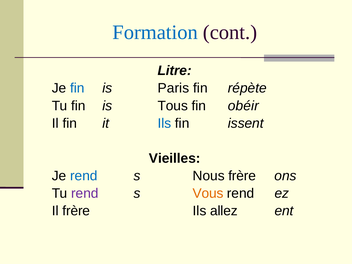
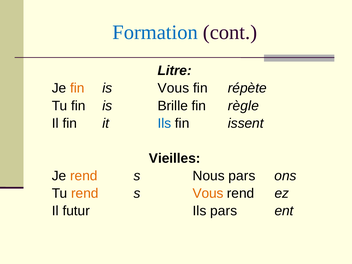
fin at (77, 88) colour: blue -> orange
is Paris: Paris -> Vous
Tous: Tous -> Brille
obéir: obéir -> règle
rend at (84, 176) colour: blue -> orange
Nous frère: frère -> pars
rend at (85, 193) colour: purple -> orange
Il frère: frère -> futur
Ils allez: allez -> pars
